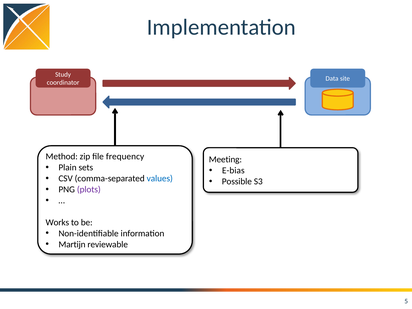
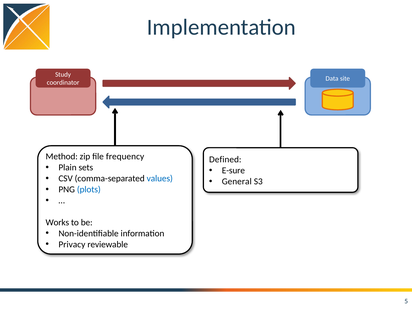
Meeting: Meeting -> Defined
E-bias: E-bias -> E-sure
Possible: Possible -> General
plots colour: purple -> blue
Martijn: Martijn -> Privacy
